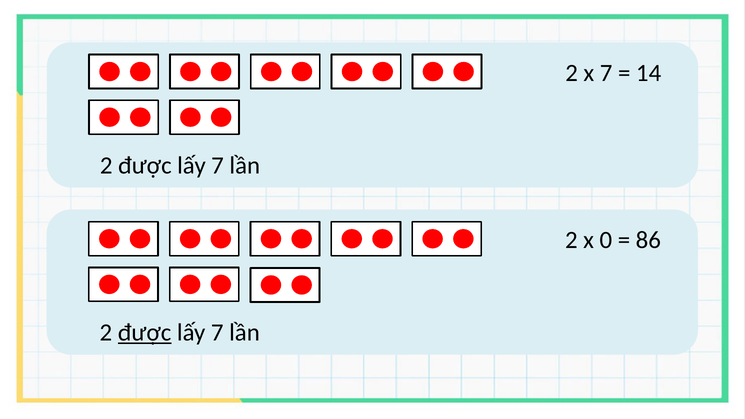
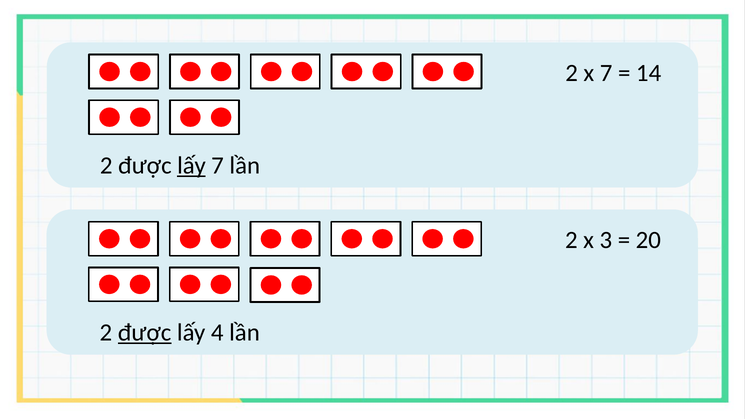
lấy at (191, 165) underline: none -> present
0: 0 -> 3
86: 86 -> 20
7 at (217, 333): 7 -> 4
